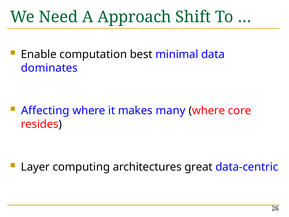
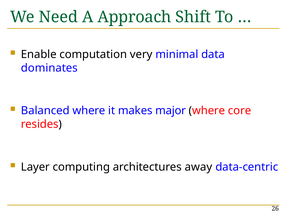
best: best -> very
Affecting: Affecting -> Balanced
many: many -> major
great: great -> away
